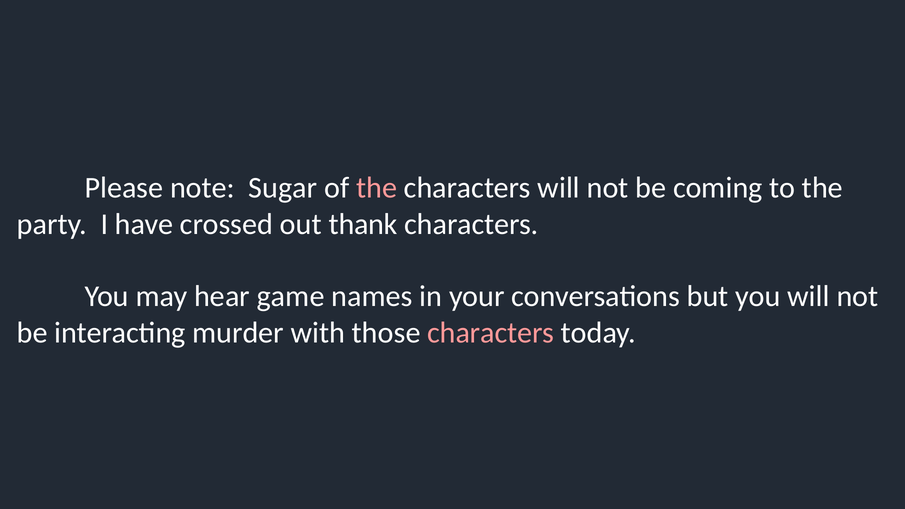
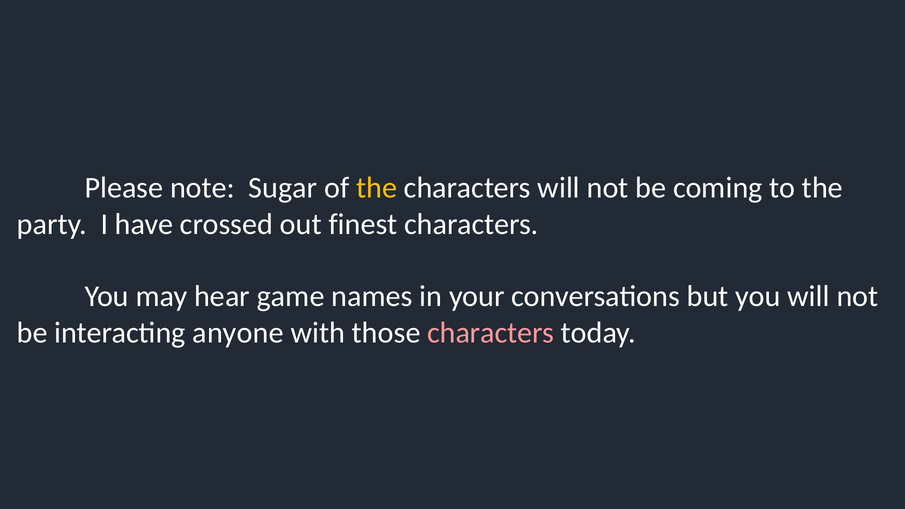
the at (377, 188) colour: pink -> yellow
thank: thank -> finest
murder: murder -> anyone
